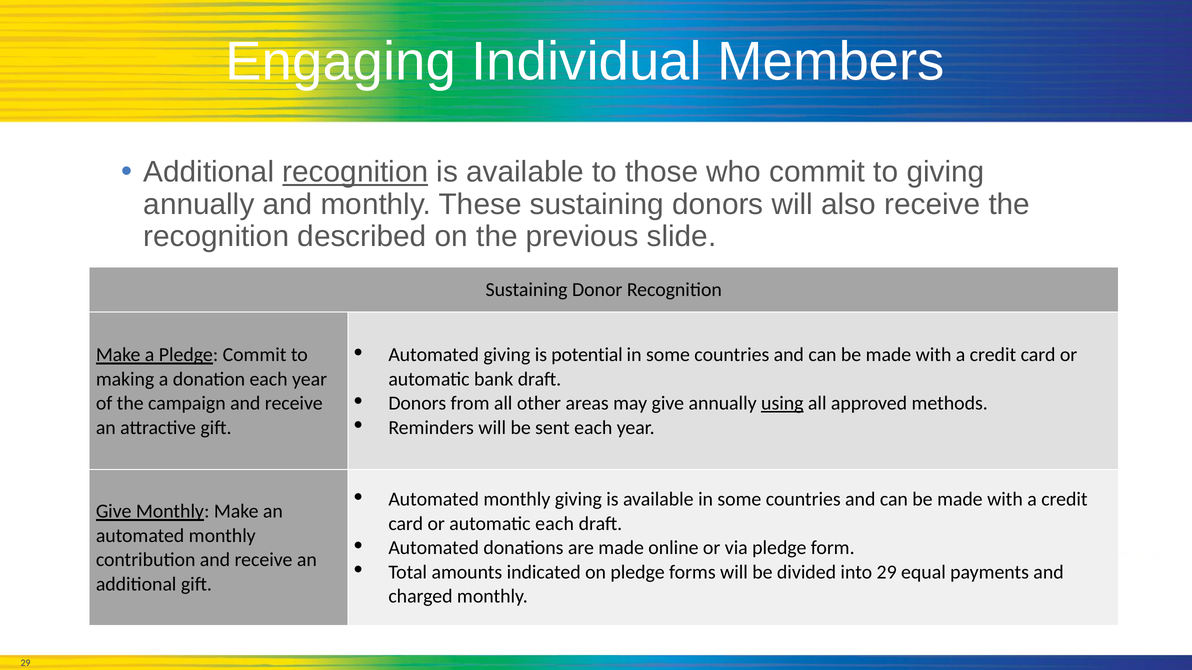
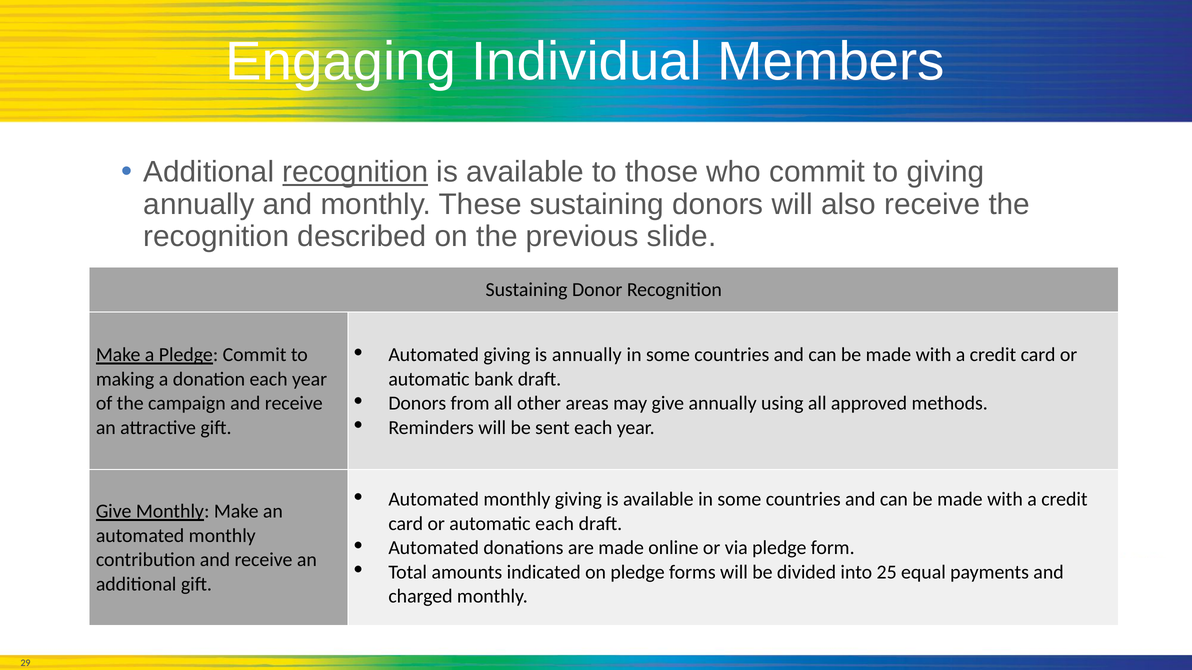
is potential: potential -> annually
using underline: present -> none
into 29: 29 -> 25
